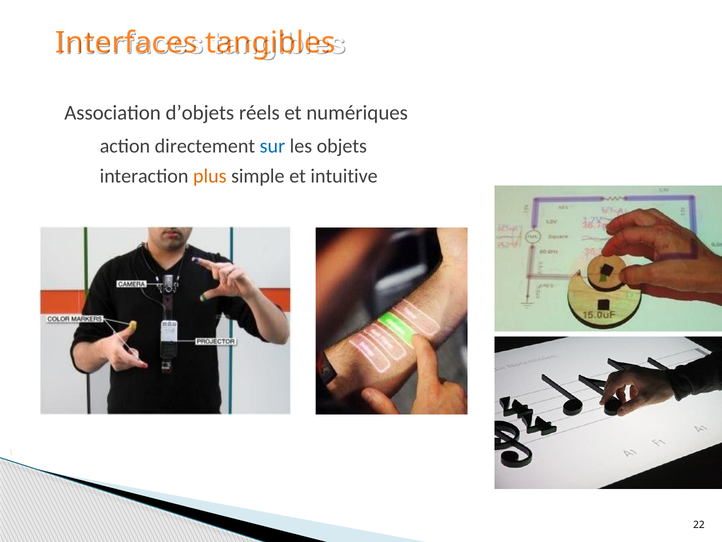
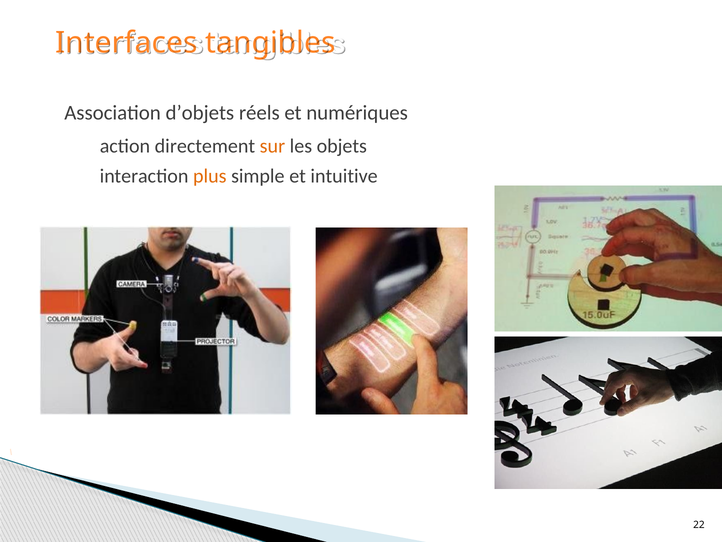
sur colour: blue -> orange
